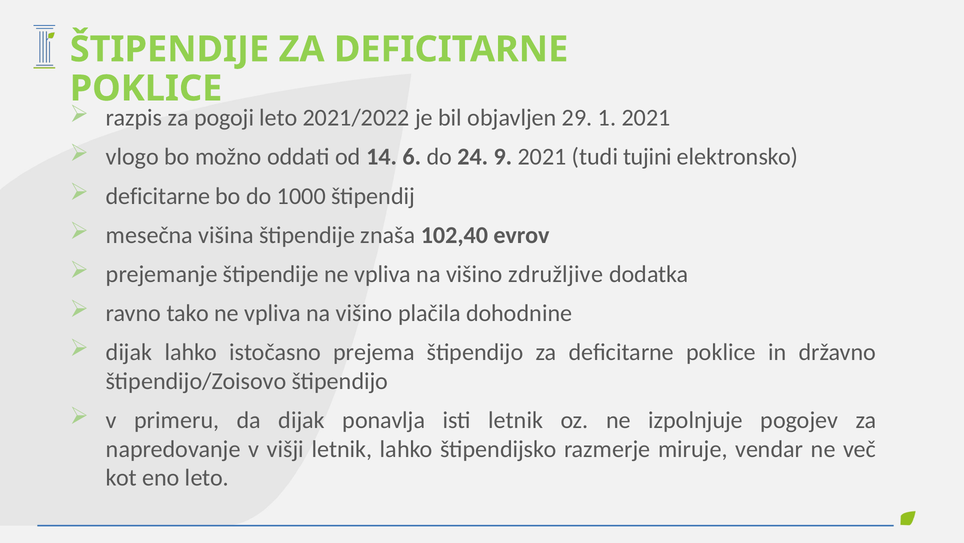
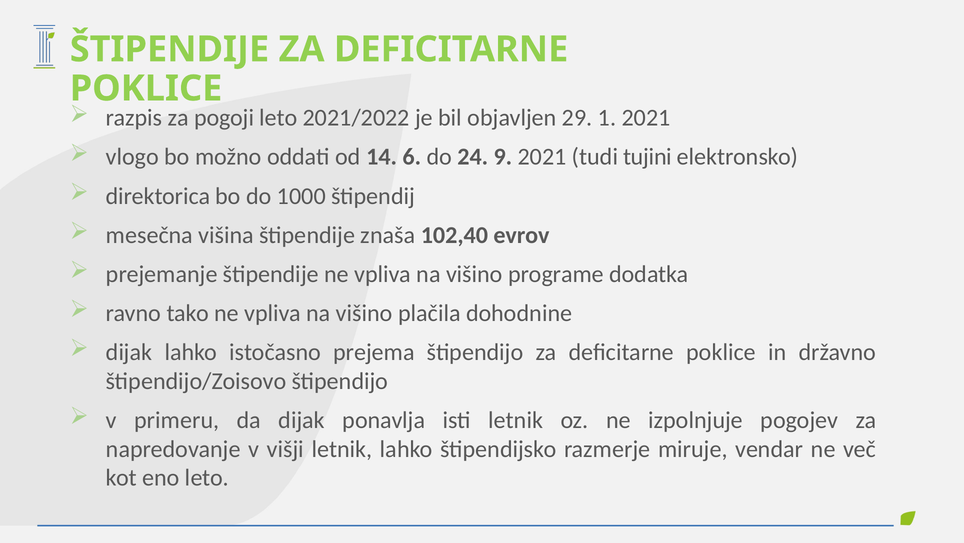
deficitarne at (158, 196): deficitarne -> direktorica
združljive: združljive -> programe
